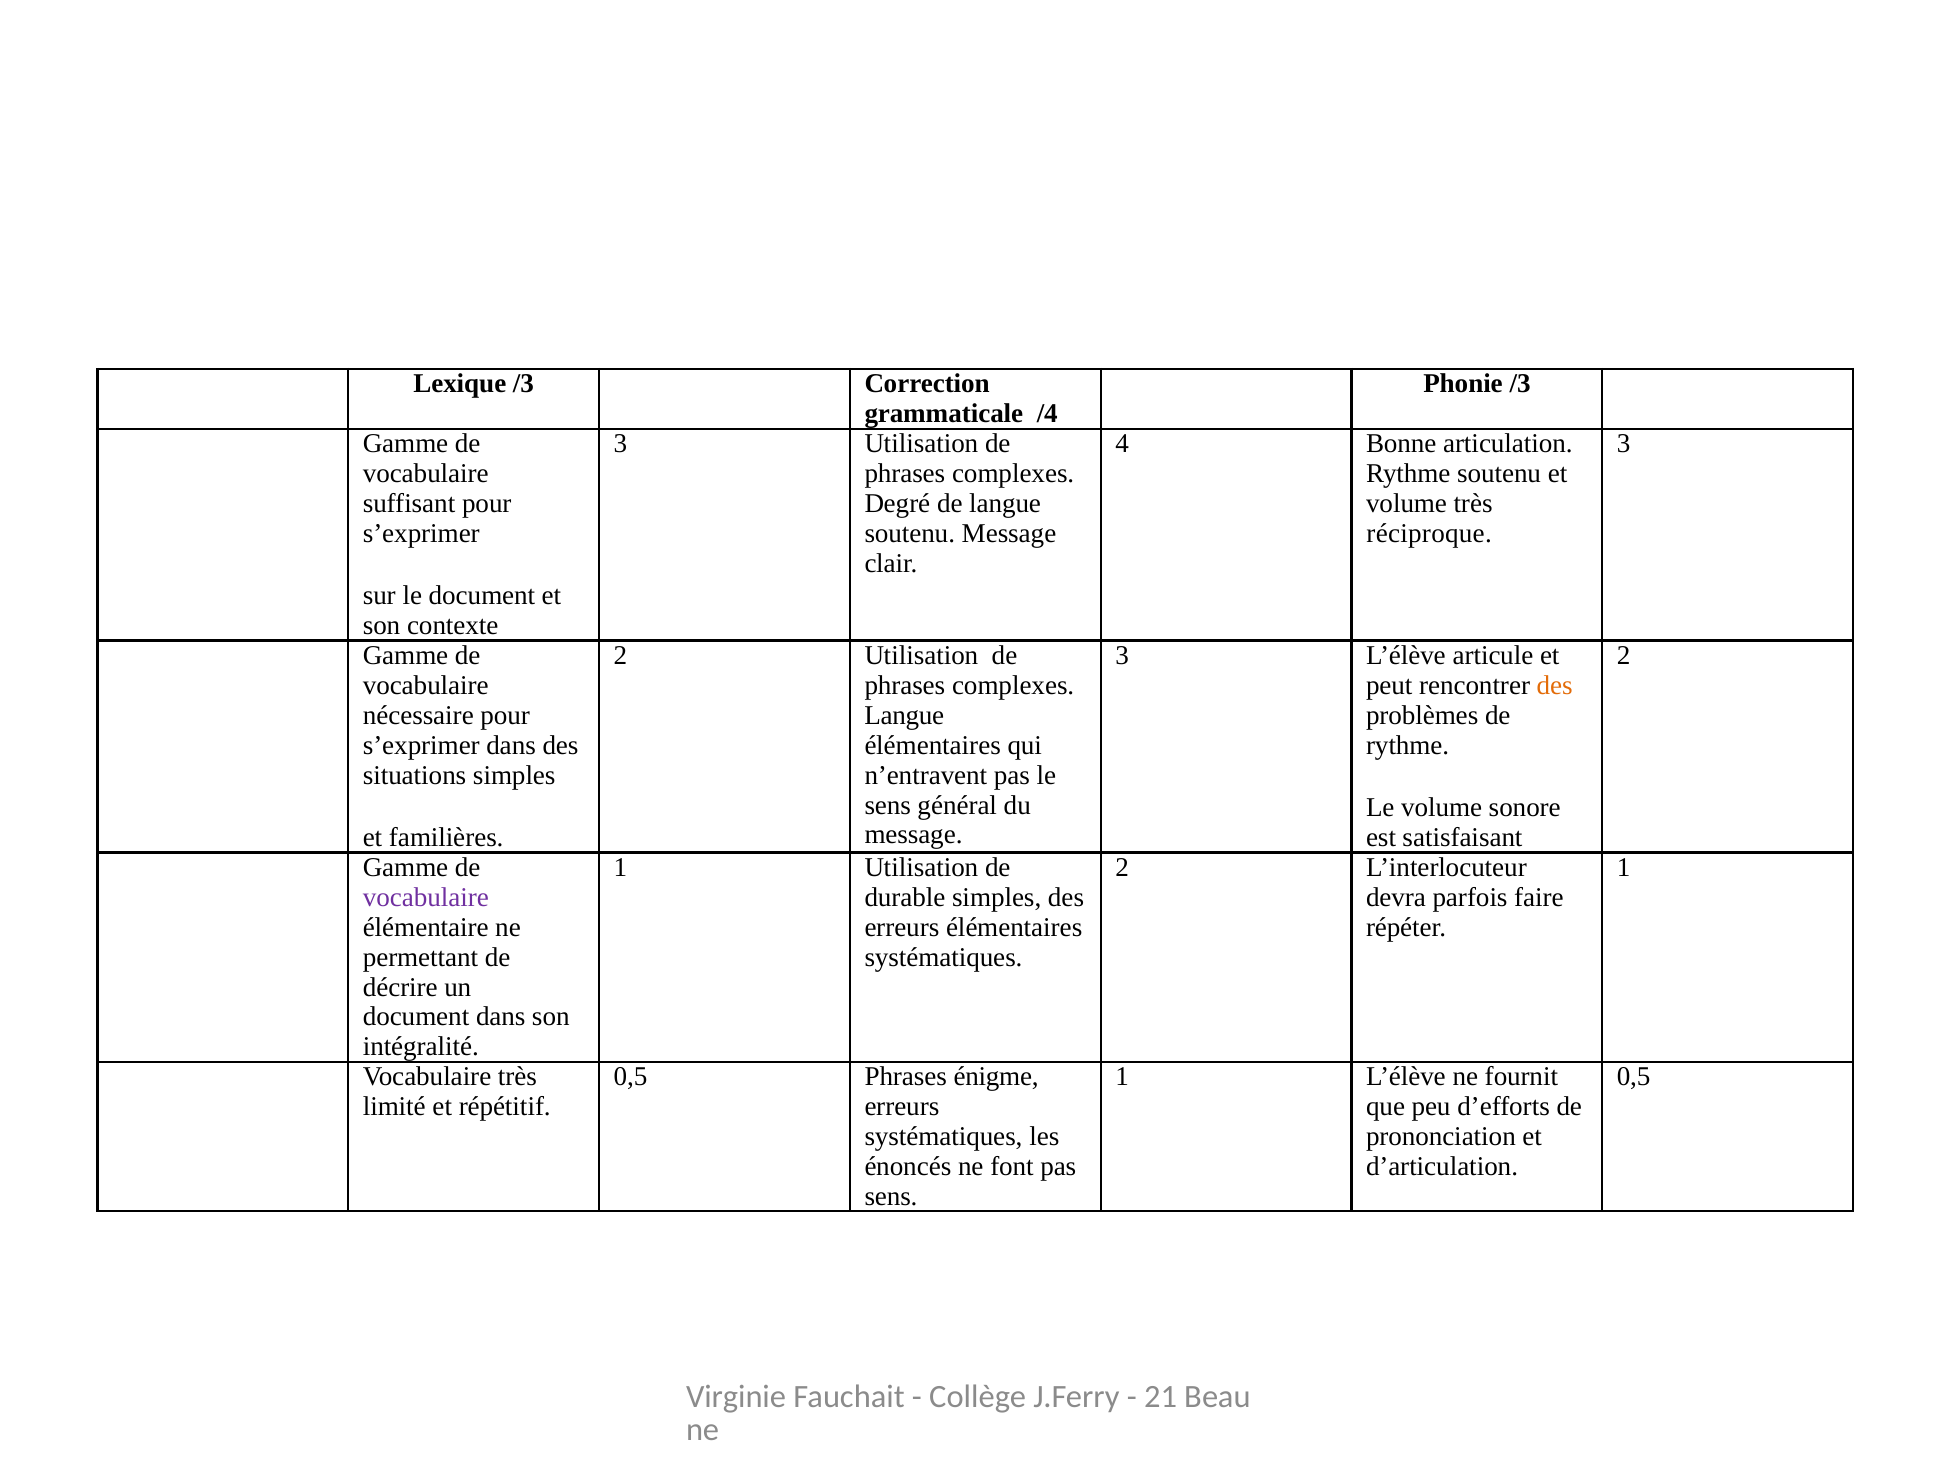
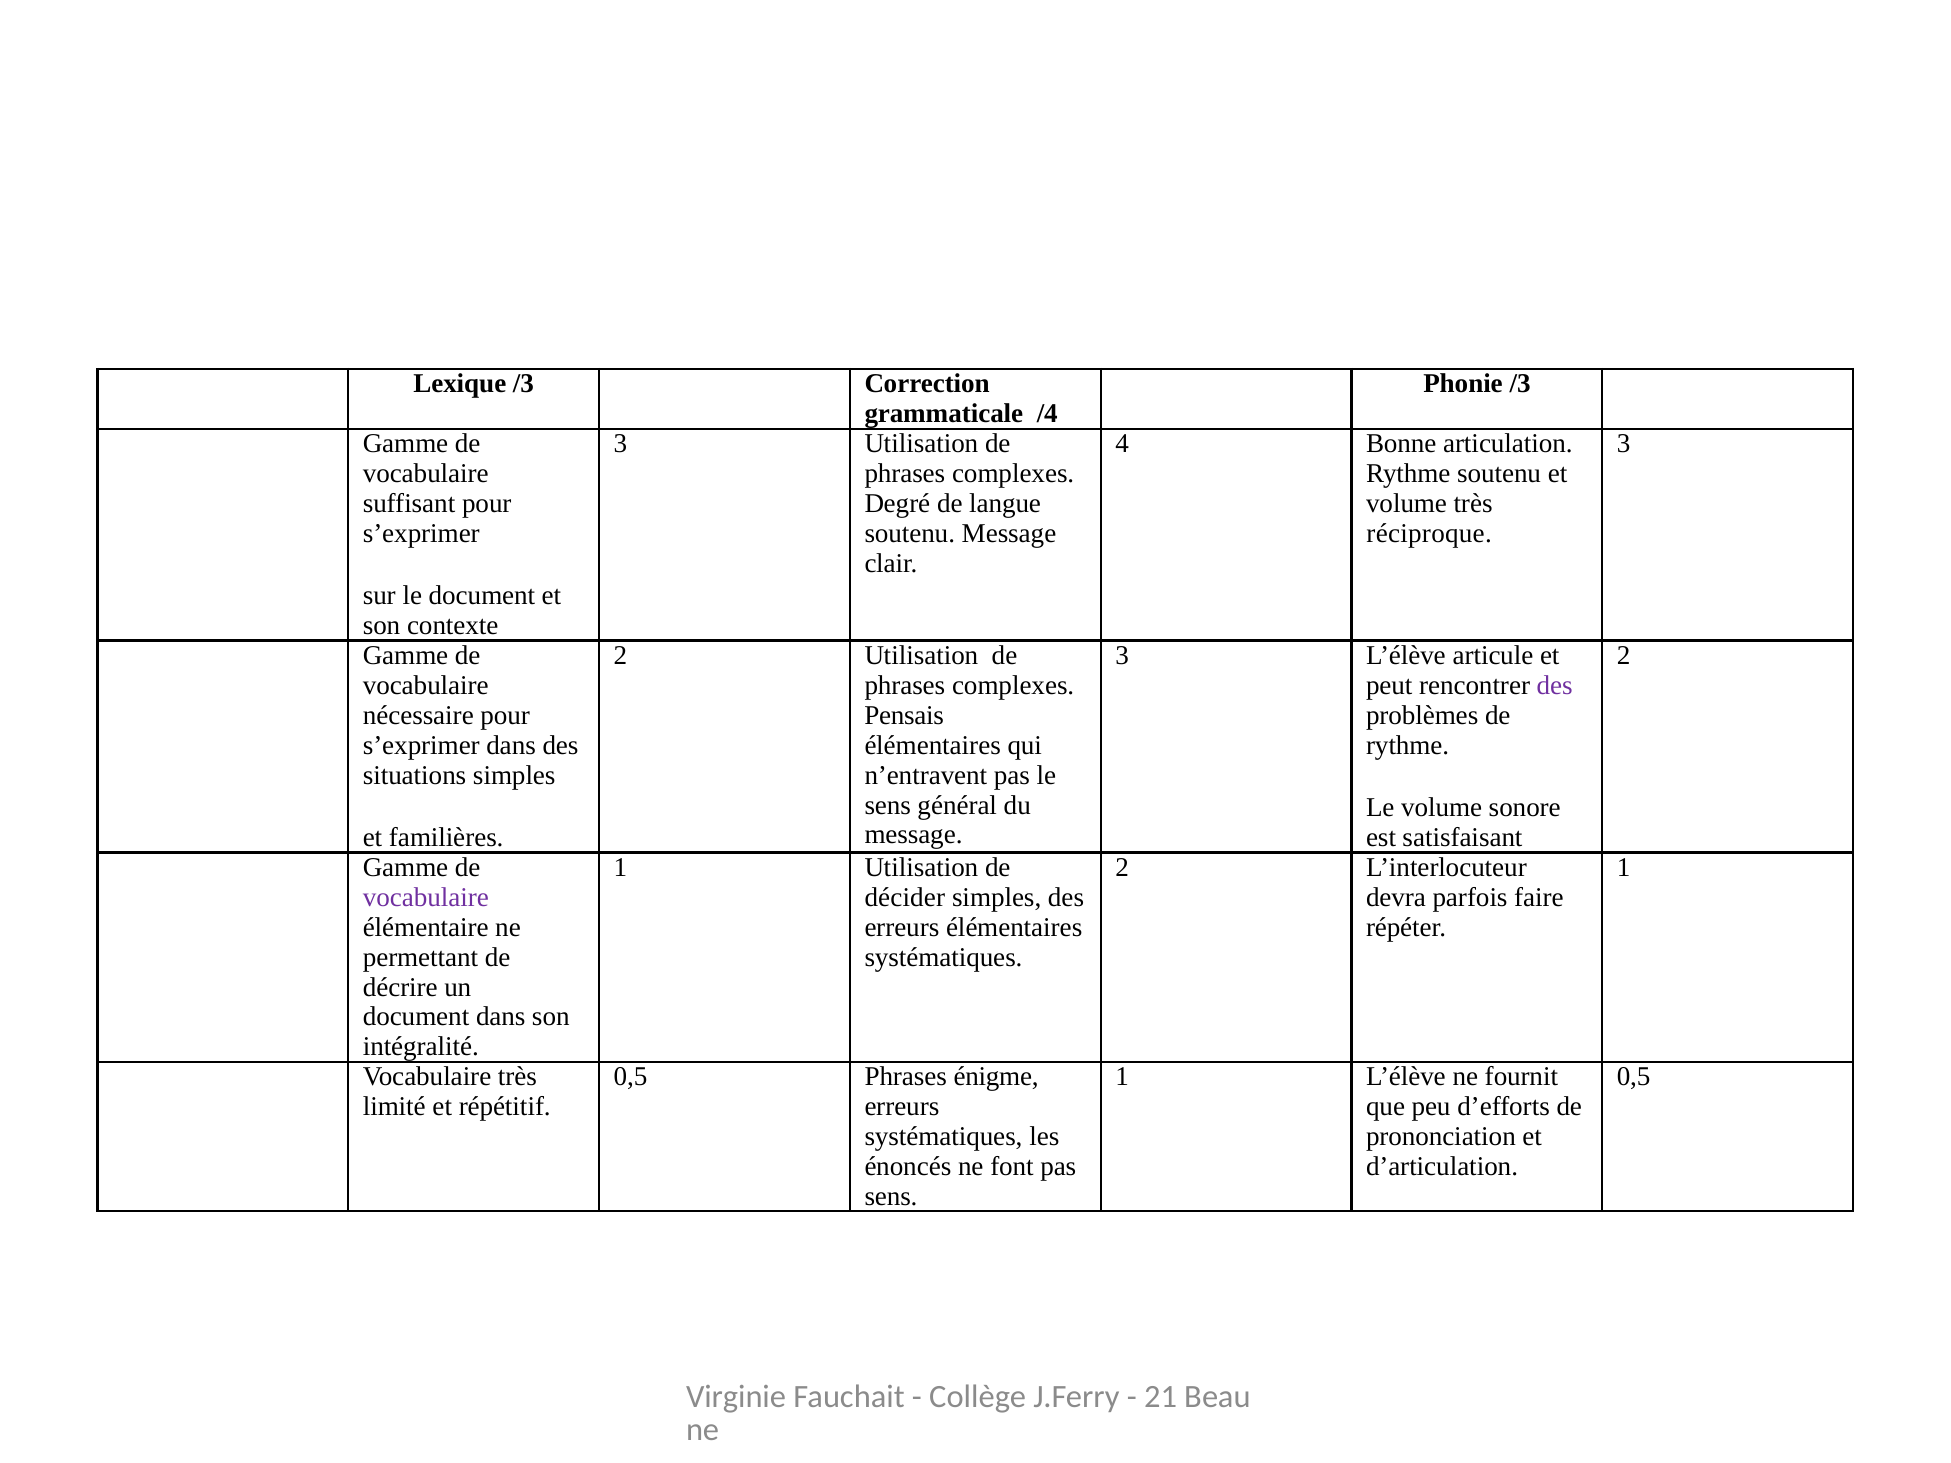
des at (1555, 686) colour: orange -> purple
Langue at (904, 716): Langue -> Pensais
durable: durable -> décider
